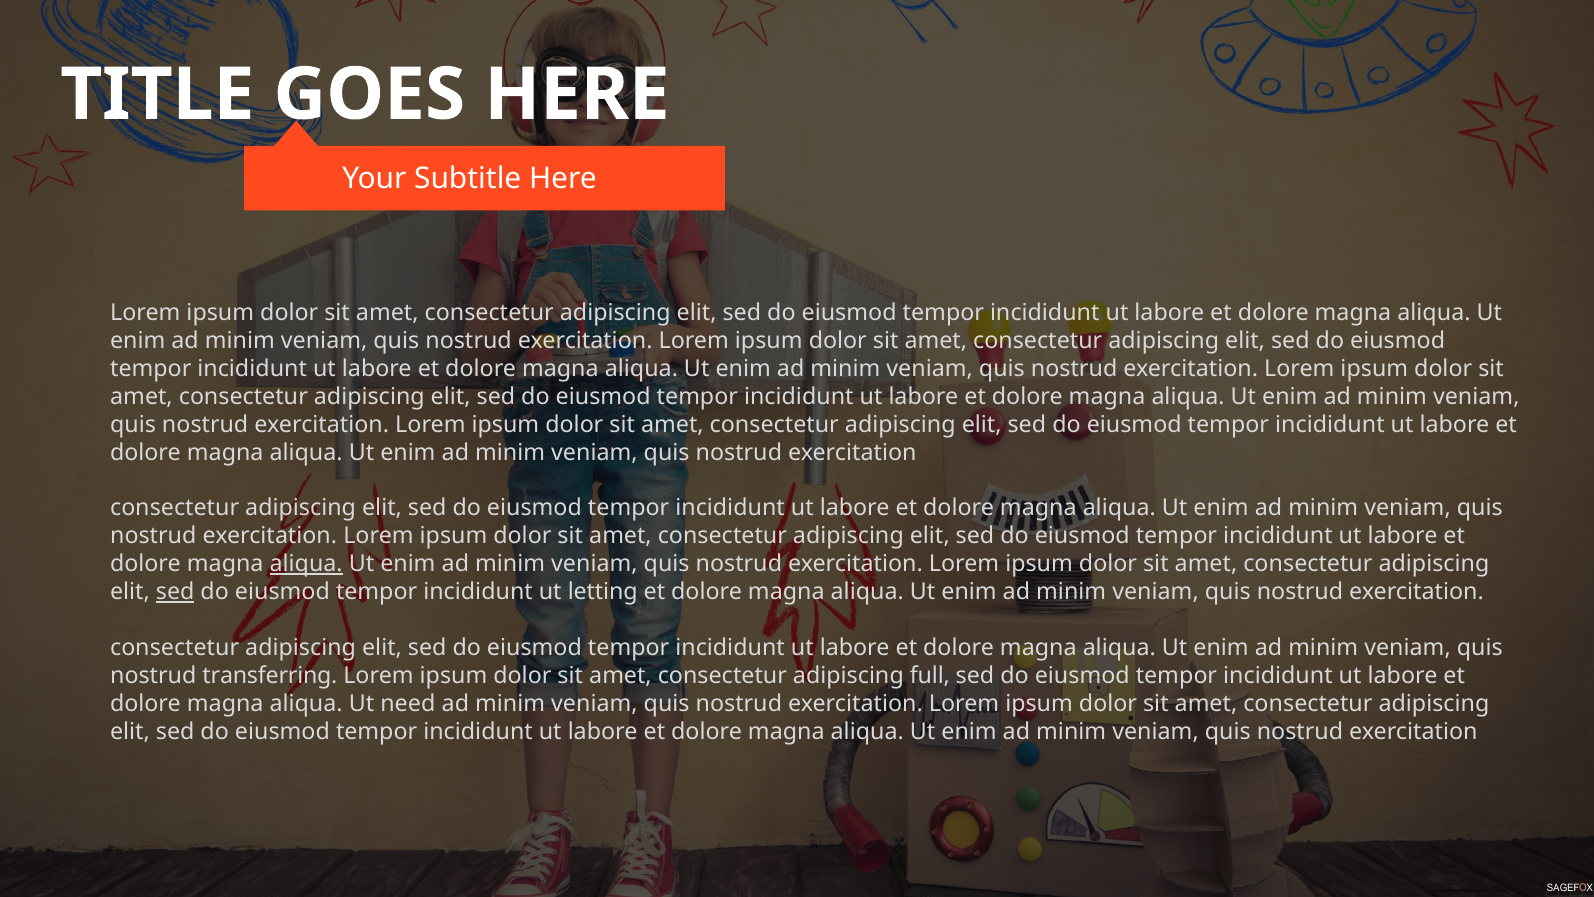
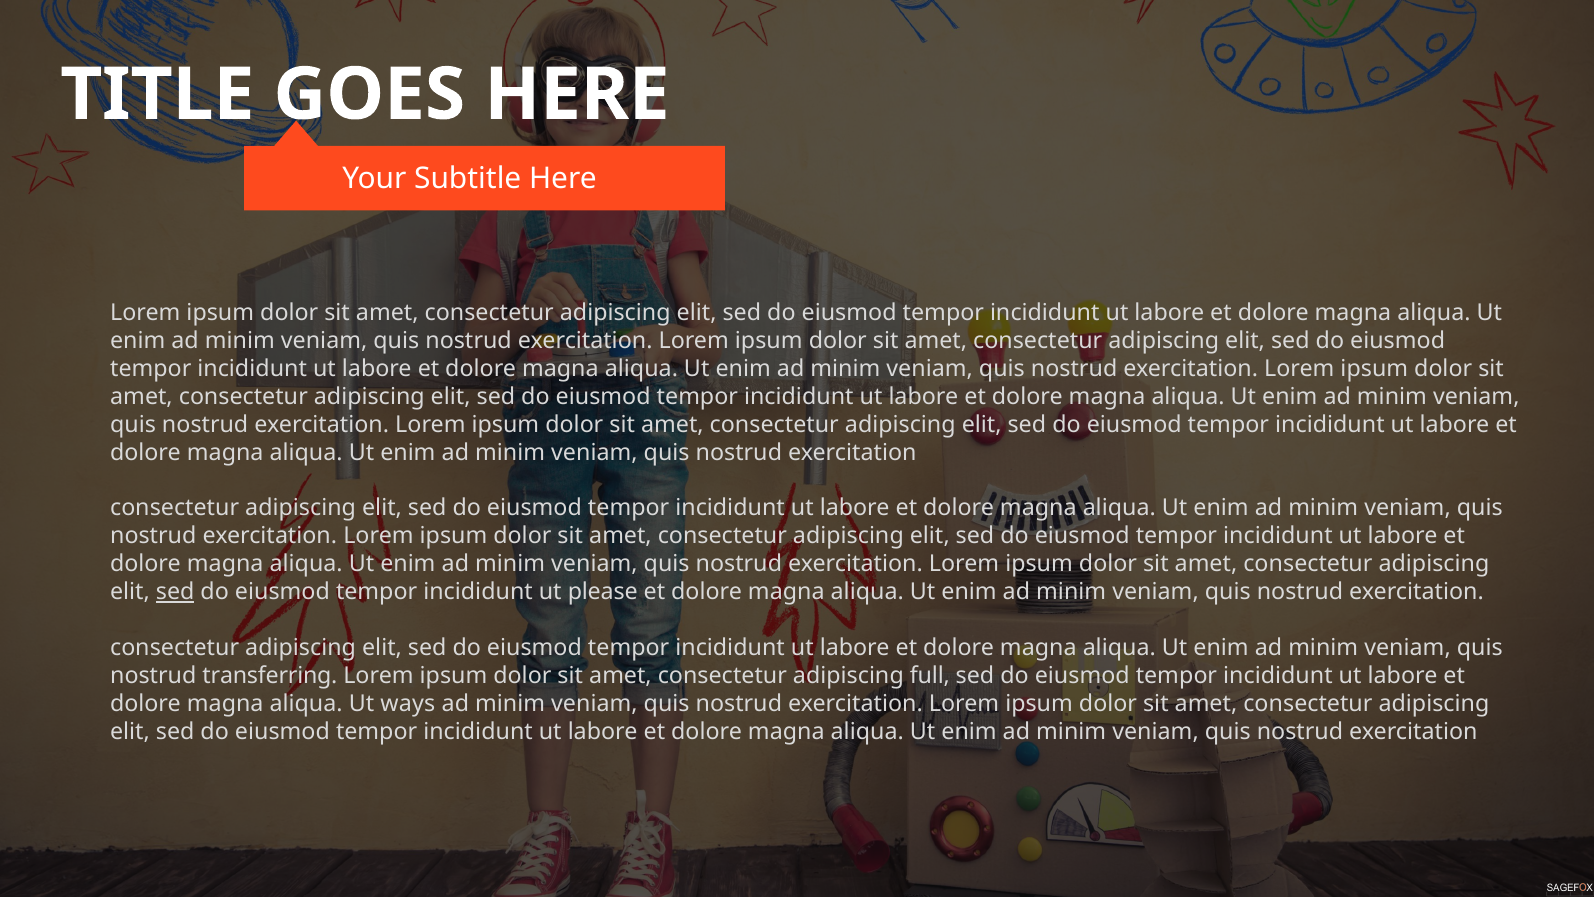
aliqua at (306, 564) underline: present -> none
letting: letting -> please
need: need -> ways
